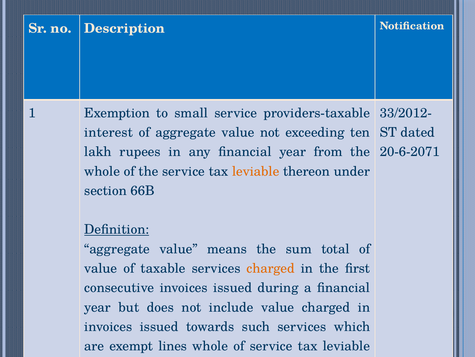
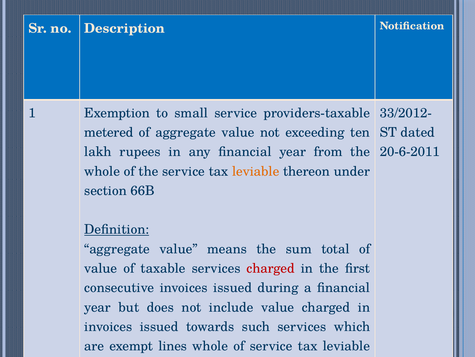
interest: interest -> metered
20-6-2071: 20-6-2071 -> 20-6-2011
charged at (271, 268) colour: orange -> red
